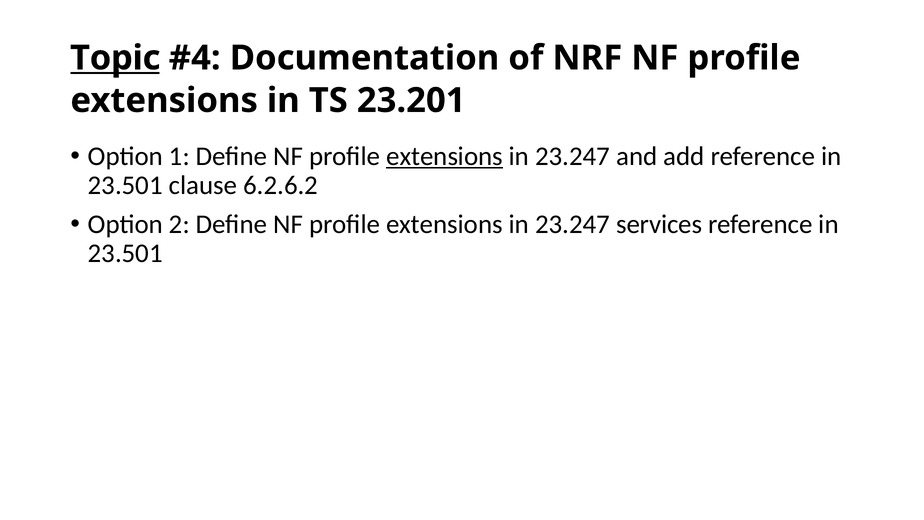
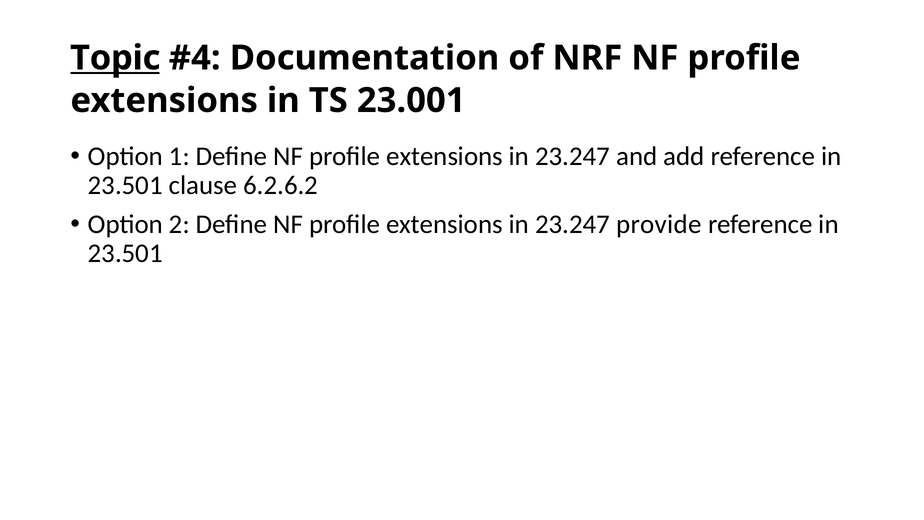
23.201: 23.201 -> 23.001
extensions at (445, 156) underline: present -> none
services: services -> provide
